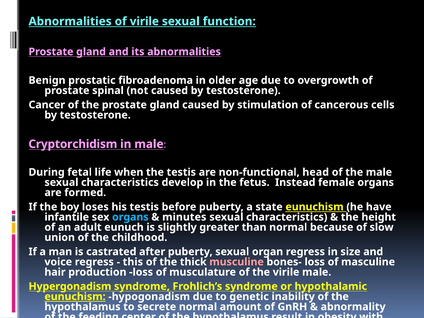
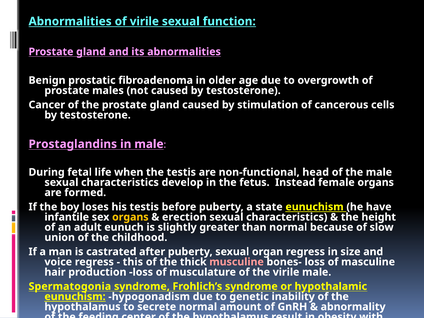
spinal: spinal -> males
Cryptorchidism: Cryptorchidism -> Prostaglandins
organs at (130, 217) colour: light blue -> yellow
minutes: minutes -> erection
Hypergonadism: Hypergonadism -> Spermatogonia
